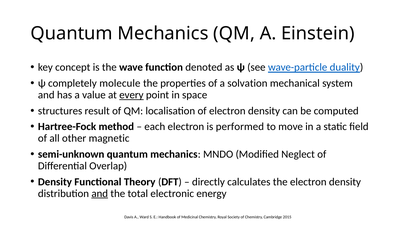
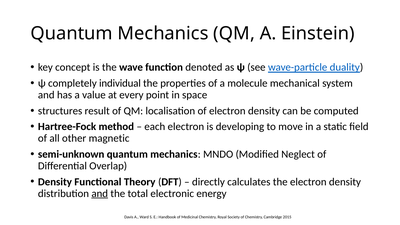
molecule: molecule -> individual
solvation: solvation -> molecule
every underline: present -> none
performed: performed -> developing
